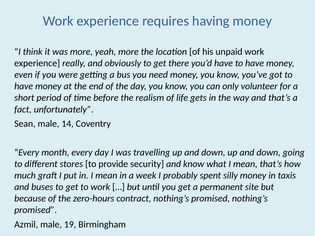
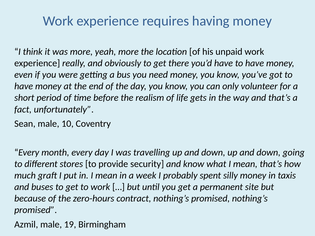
14: 14 -> 10
